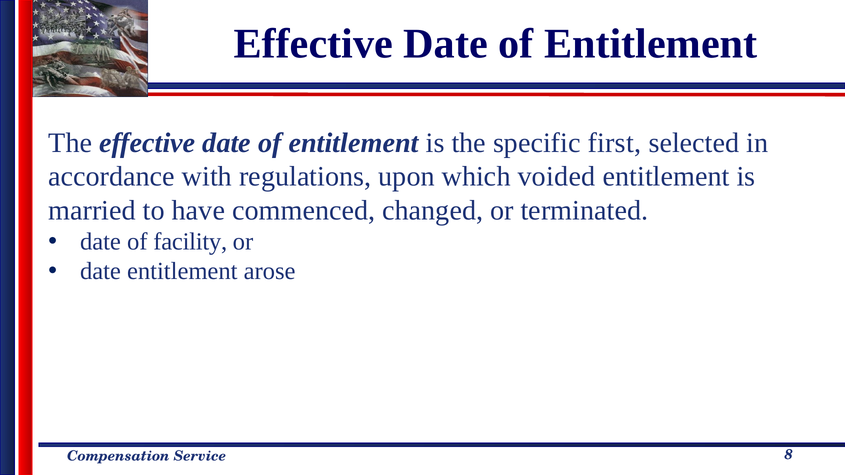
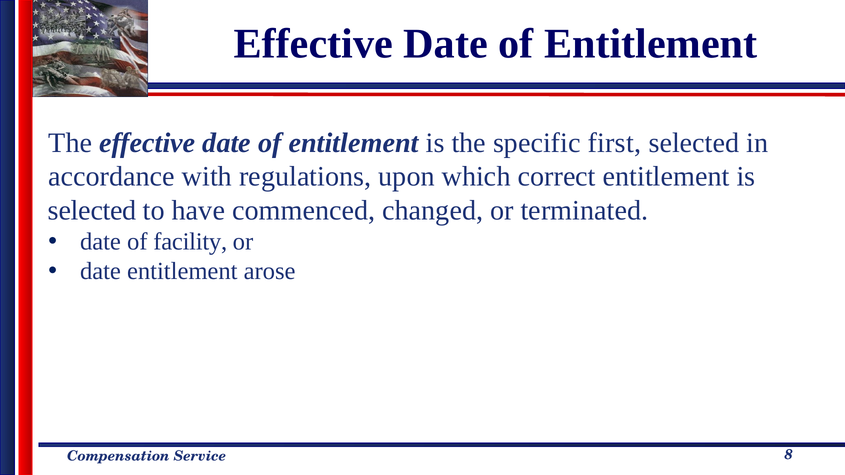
voided: voided -> correct
married at (92, 210): married -> selected
